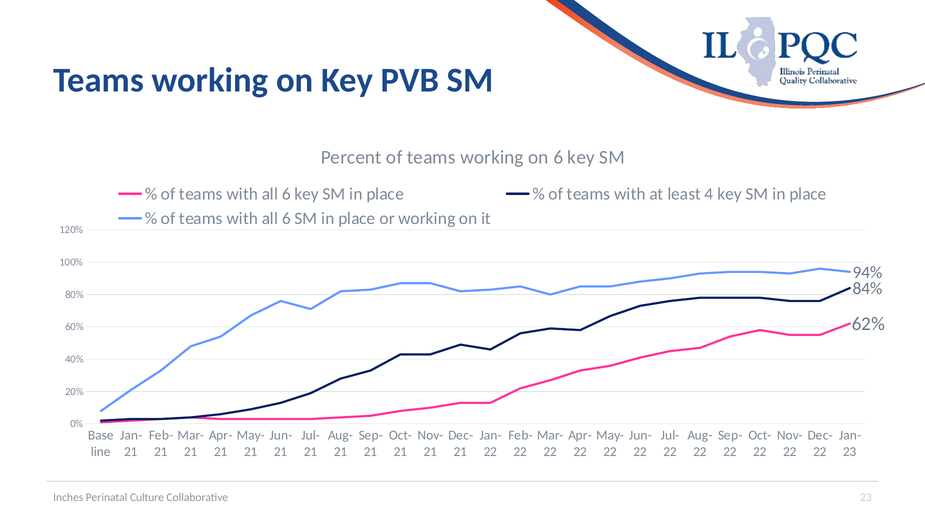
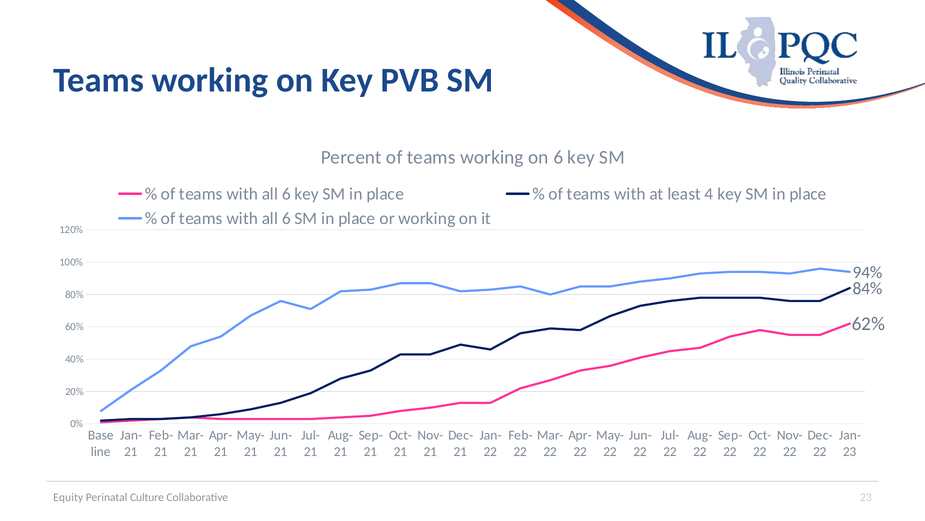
Inches: Inches -> Equity
